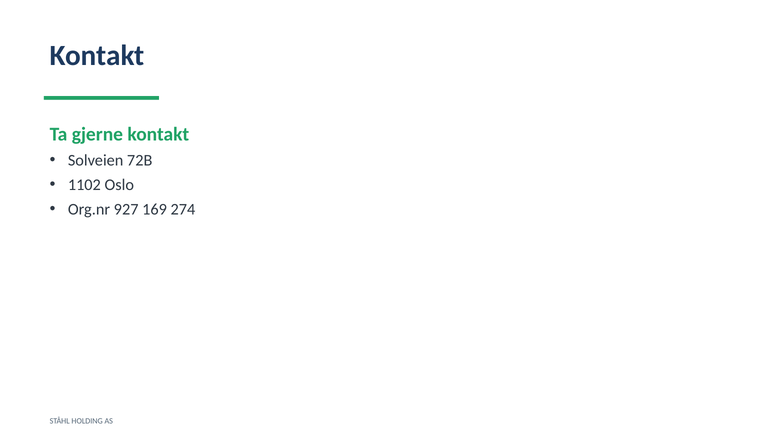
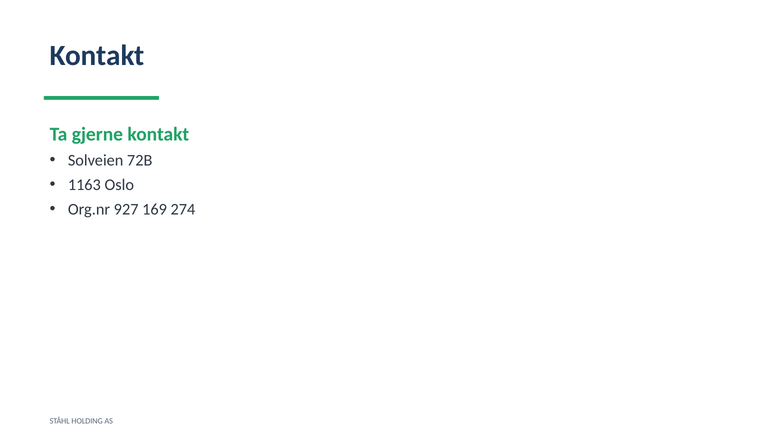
1102: 1102 -> 1163
